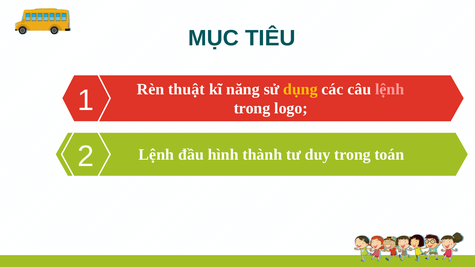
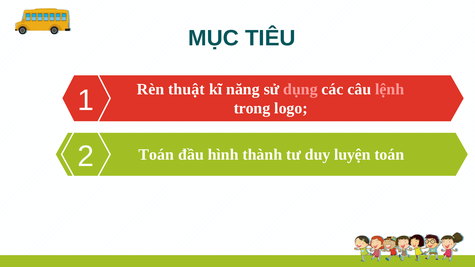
dụng colour: yellow -> pink
Lệnh at (156, 155): Lệnh -> Toán
duy trong: trong -> luyện
